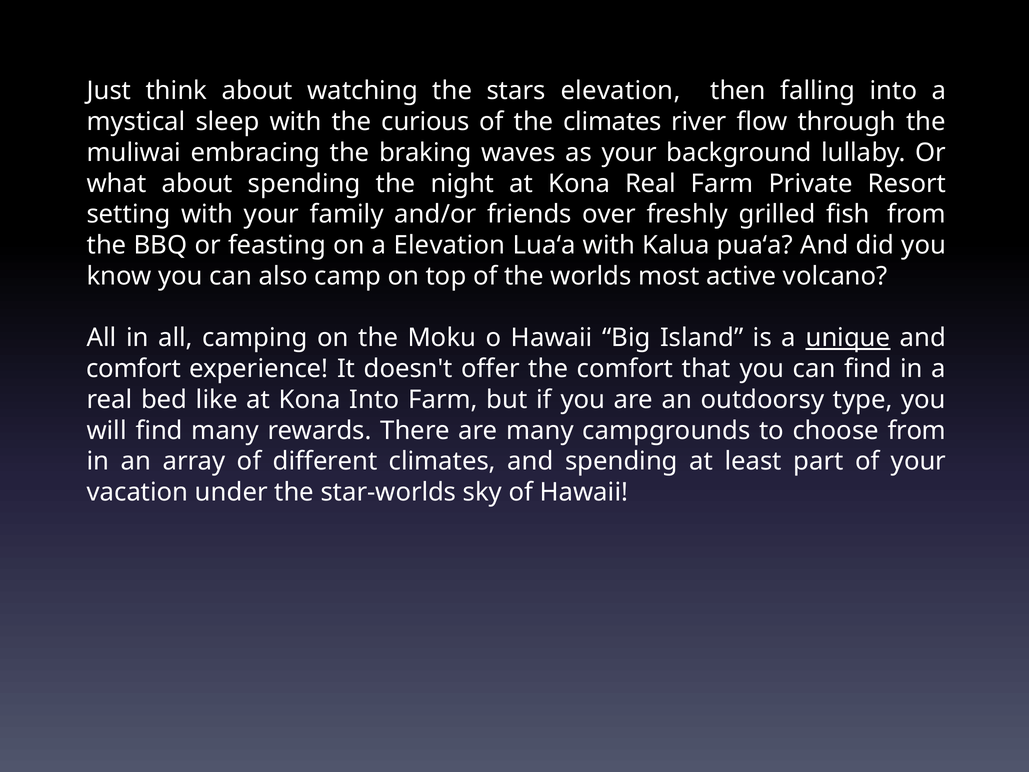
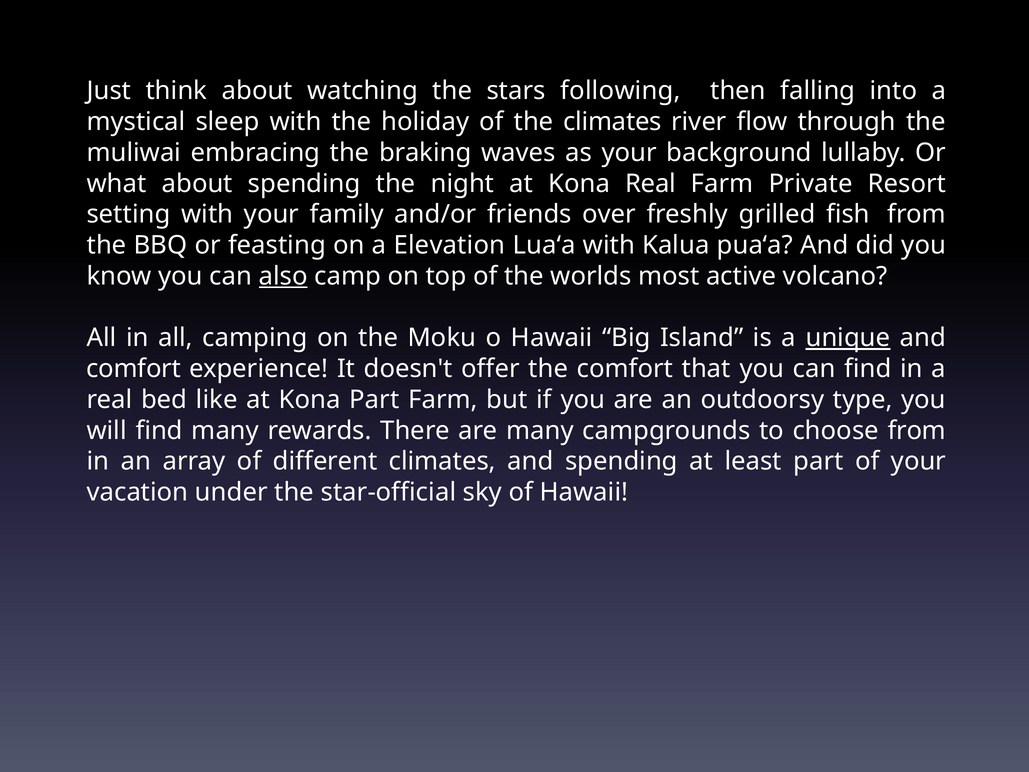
stars elevation: elevation -> following
curious: curious -> holiday
also underline: none -> present
Kona Into: Into -> Part
star-worlds: star-worlds -> star-official
